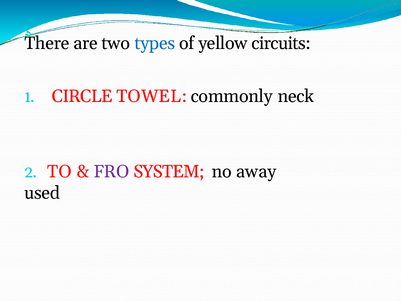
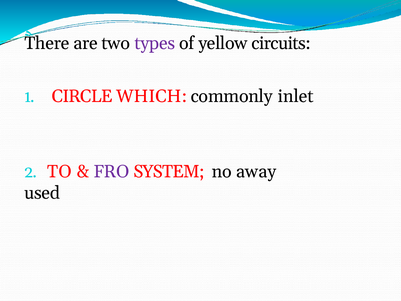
types colour: blue -> purple
TOWEL: TOWEL -> WHICH
neck: neck -> inlet
